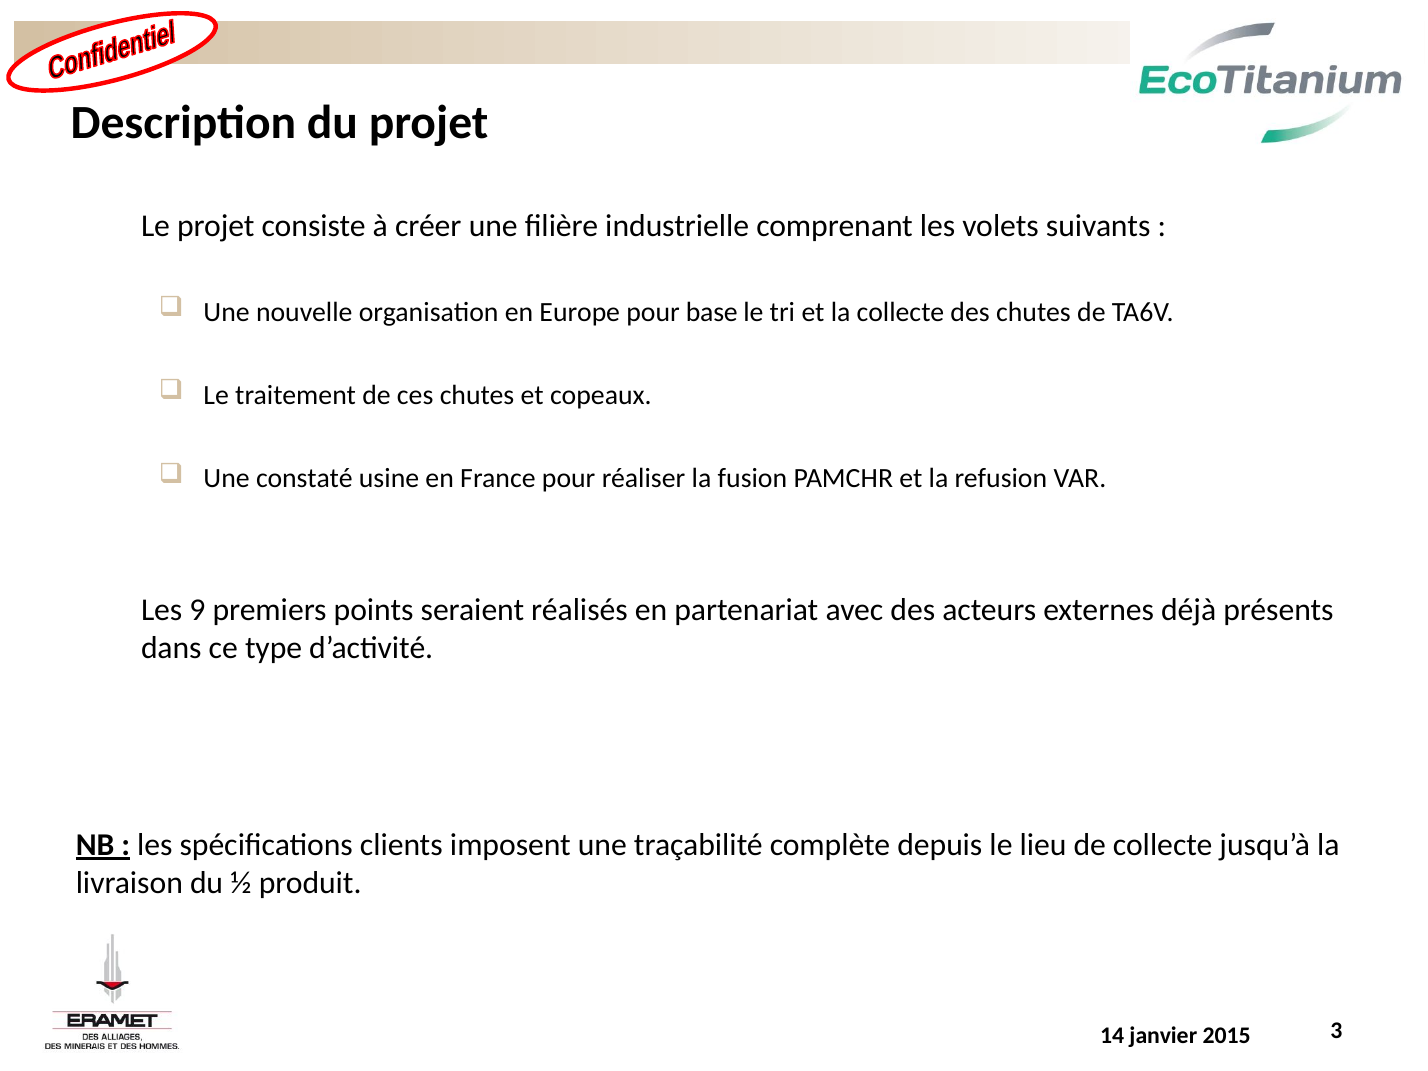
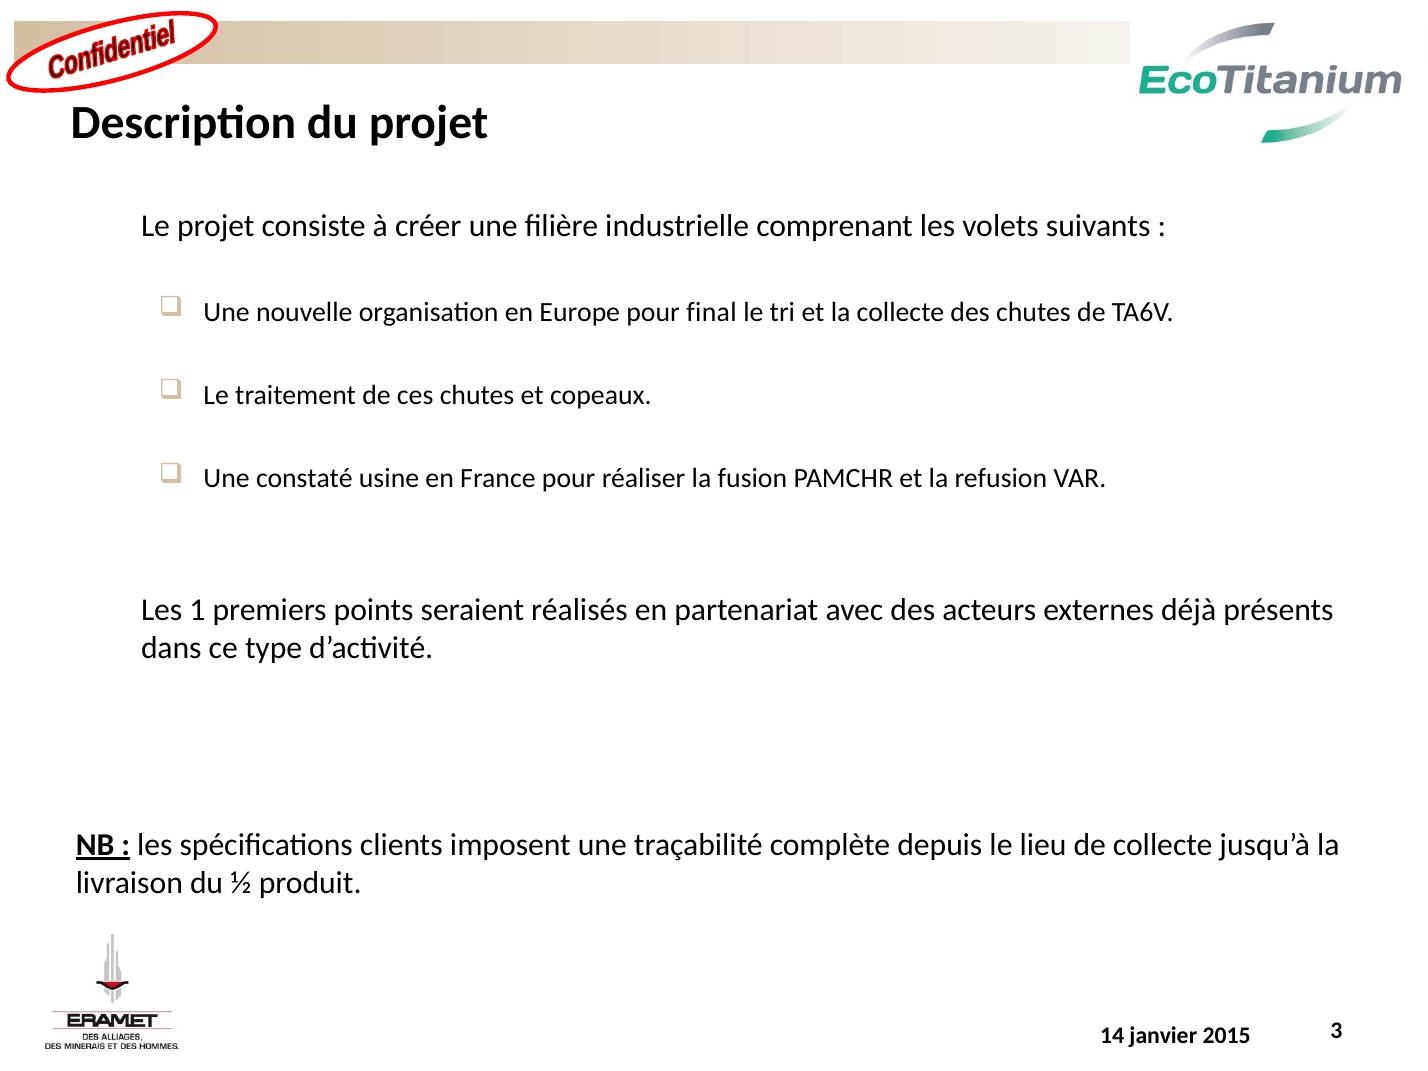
base: base -> final
9: 9 -> 1
